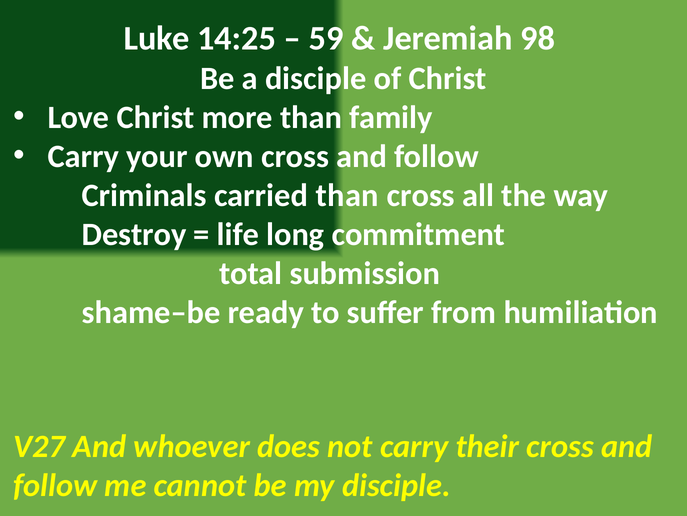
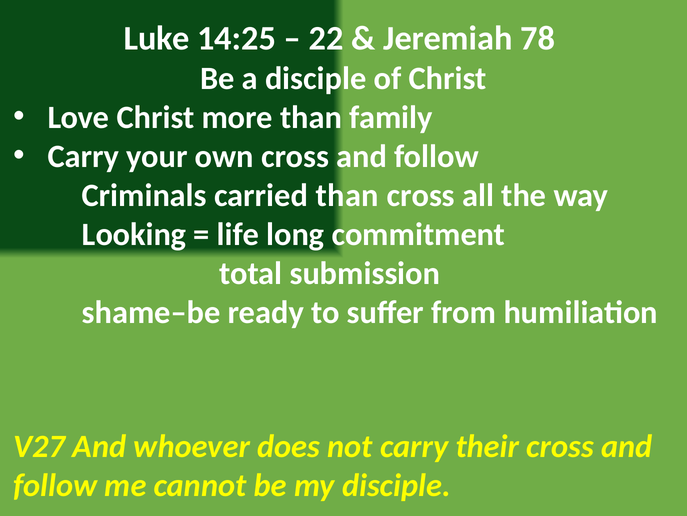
59: 59 -> 22
98: 98 -> 78
Destroy: Destroy -> Looking
